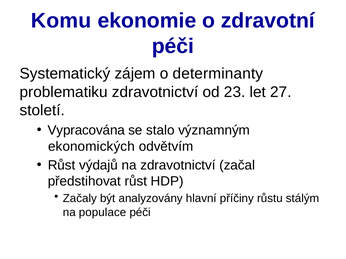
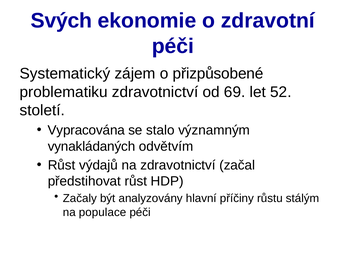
Komu: Komu -> Svých
determinanty: determinanty -> přizpůsobené
23: 23 -> 69
27: 27 -> 52
ekonomických: ekonomických -> vynakládaných
